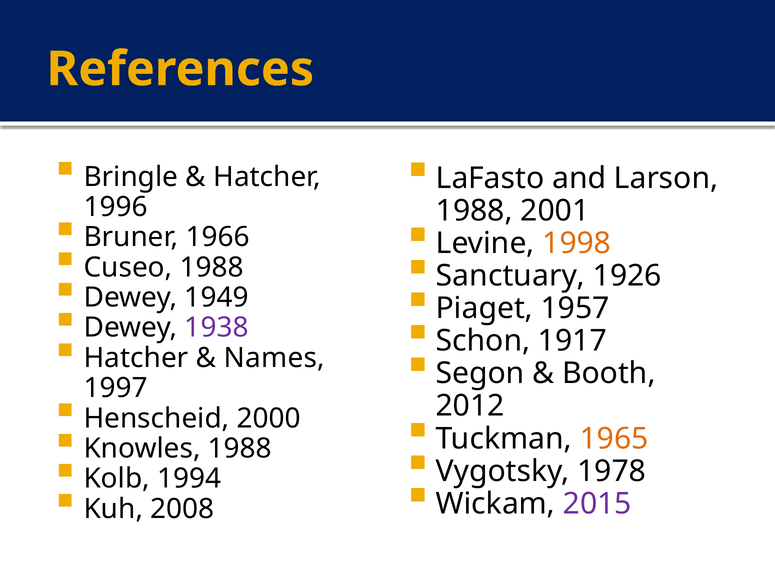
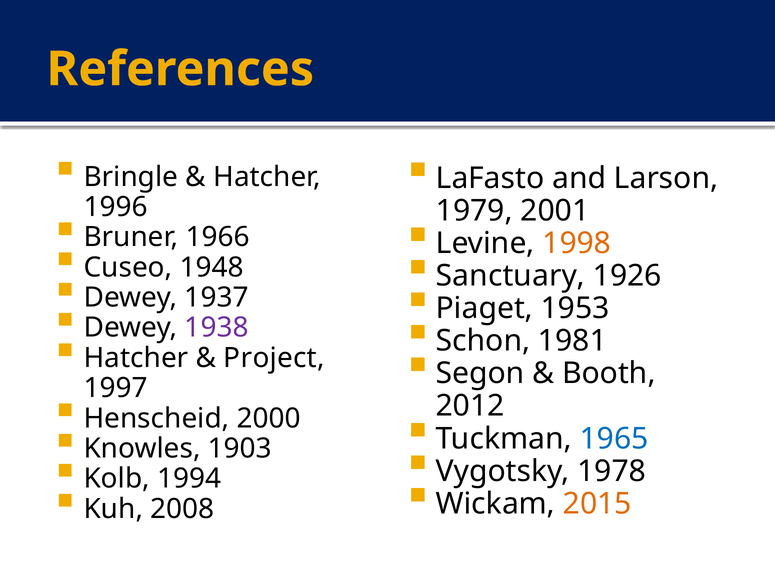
1988 at (474, 211): 1988 -> 1979
Cuseo 1988: 1988 -> 1948
1949: 1949 -> 1937
1957: 1957 -> 1953
1917: 1917 -> 1981
Names: Names -> Project
1965 colour: orange -> blue
Knowles 1988: 1988 -> 1903
2015 colour: purple -> orange
